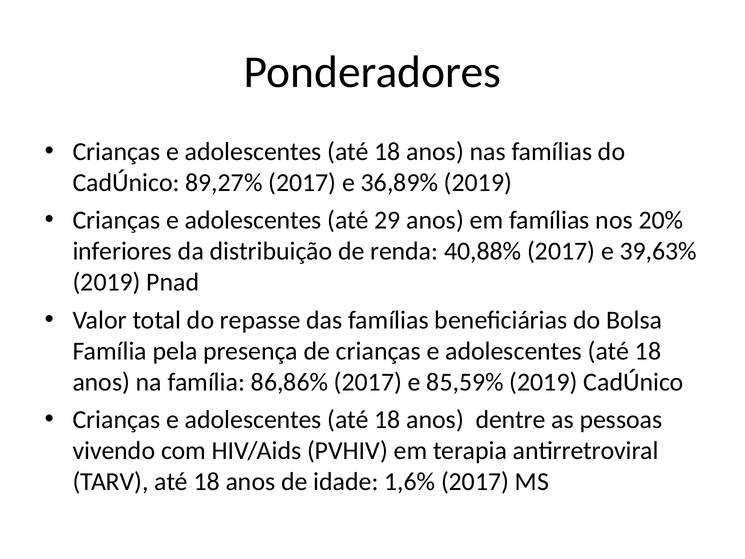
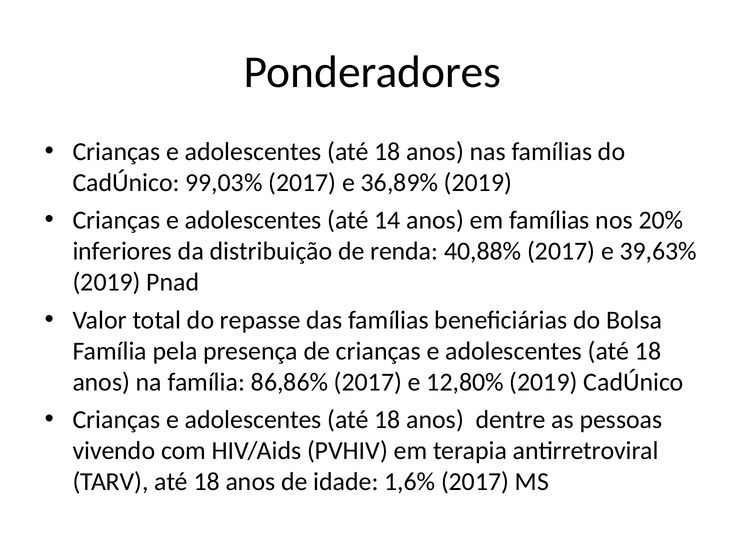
89,27%: 89,27% -> 99,03%
29: 29 -> 14
85,59%: 85,59% -> 12,80%
